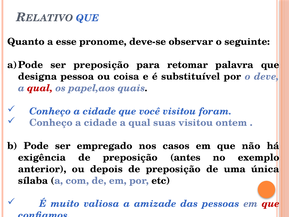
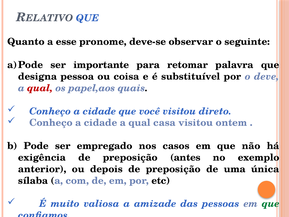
ser preposição: preposição -> importante
foram: foram -> direto
suas: suas -> casa
que at (271, 204) colour: red -> green
